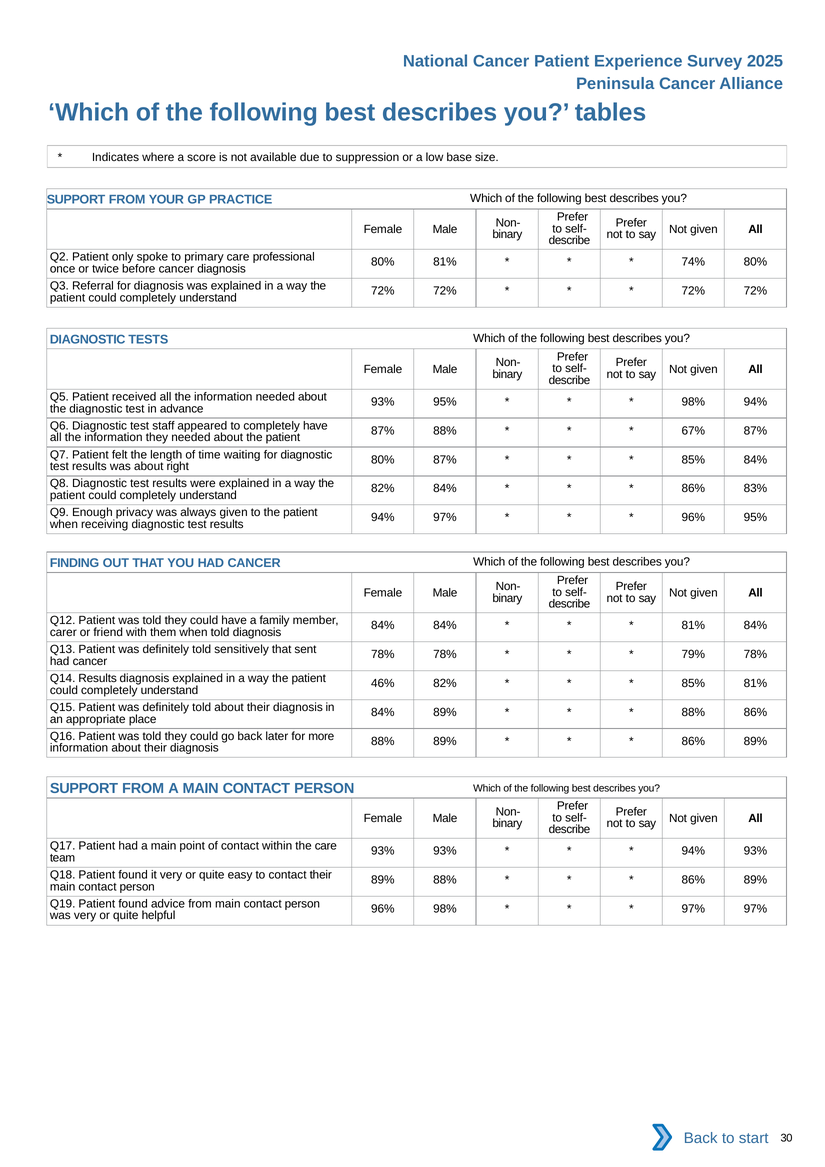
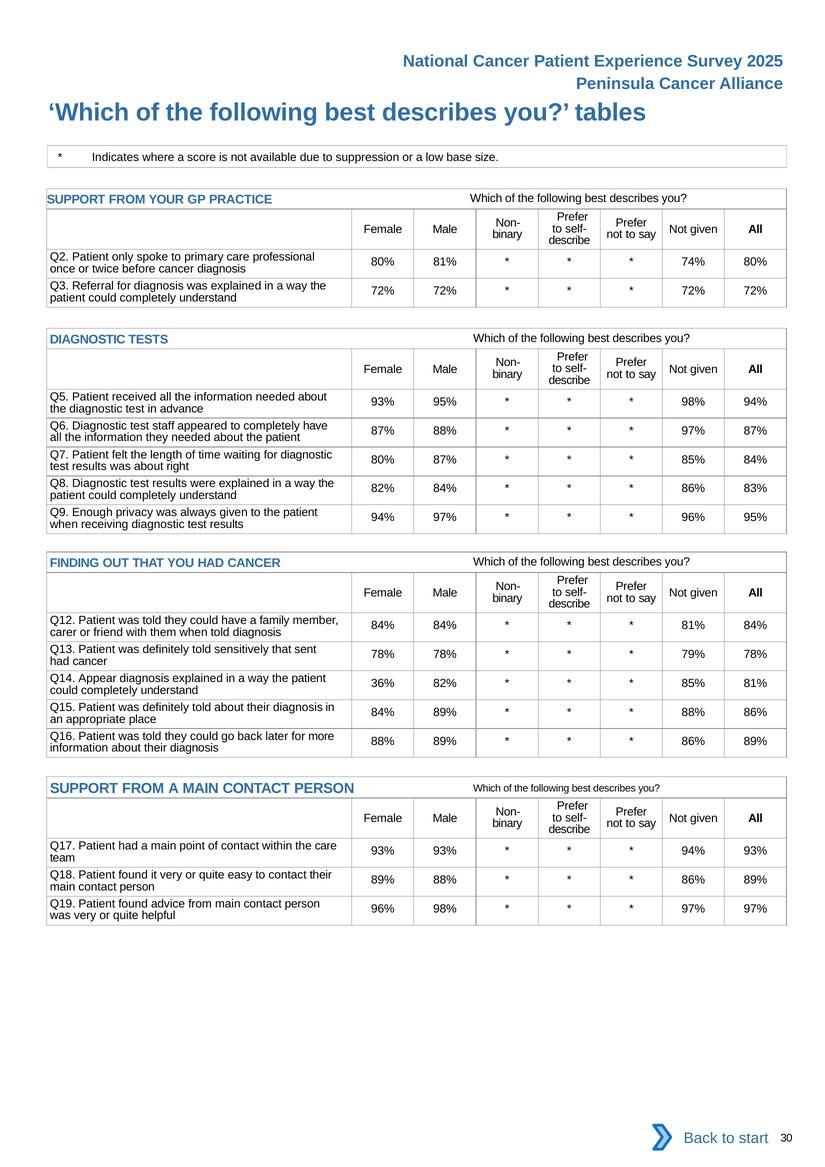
67% at (693, 431): 67% -> 97%
Q14 Results: Results -> Appear
46%: 46% -> 36%
